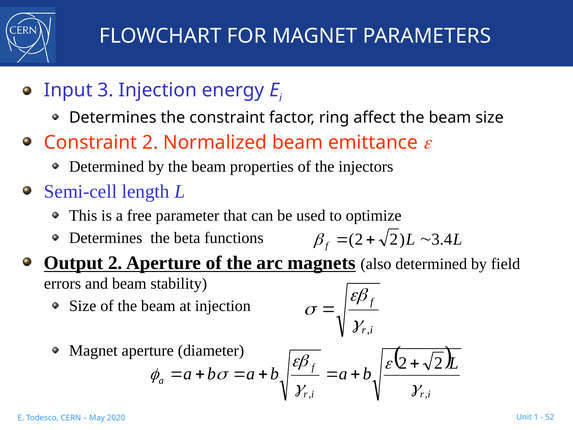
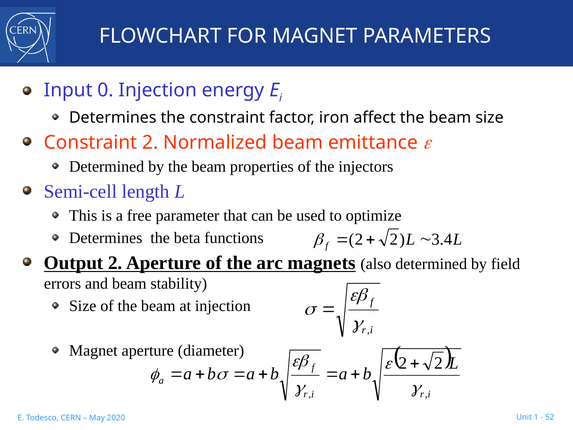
Input 3: 3 -> 0
ring: ring -> iron
